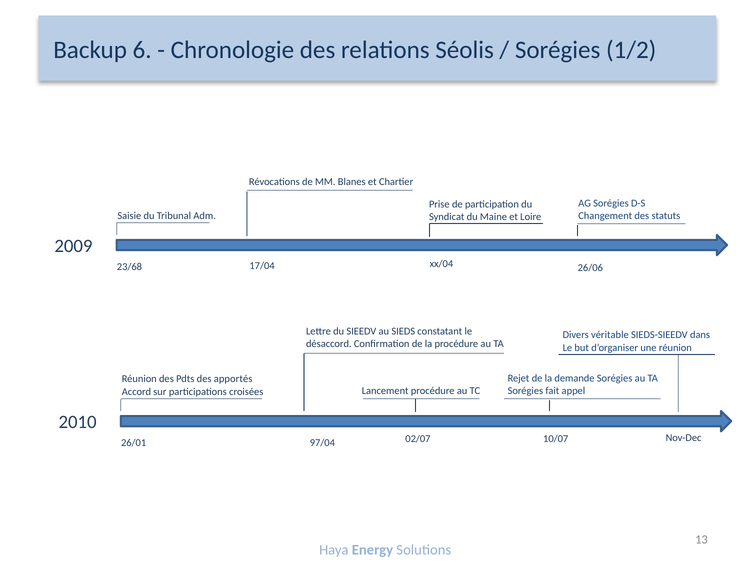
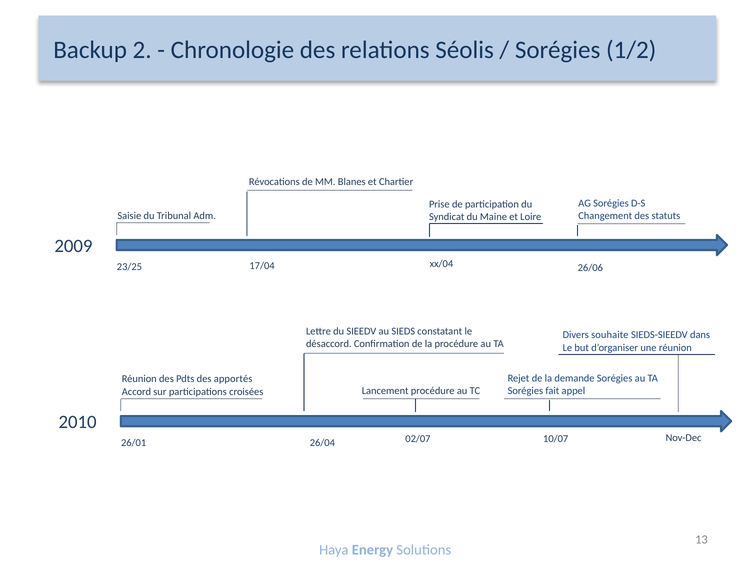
6: 6 -> 2
23/68: 23/68 -> 23/25
véritable: véritable -> souhaite
97/04: 97/04 -> 26/04
